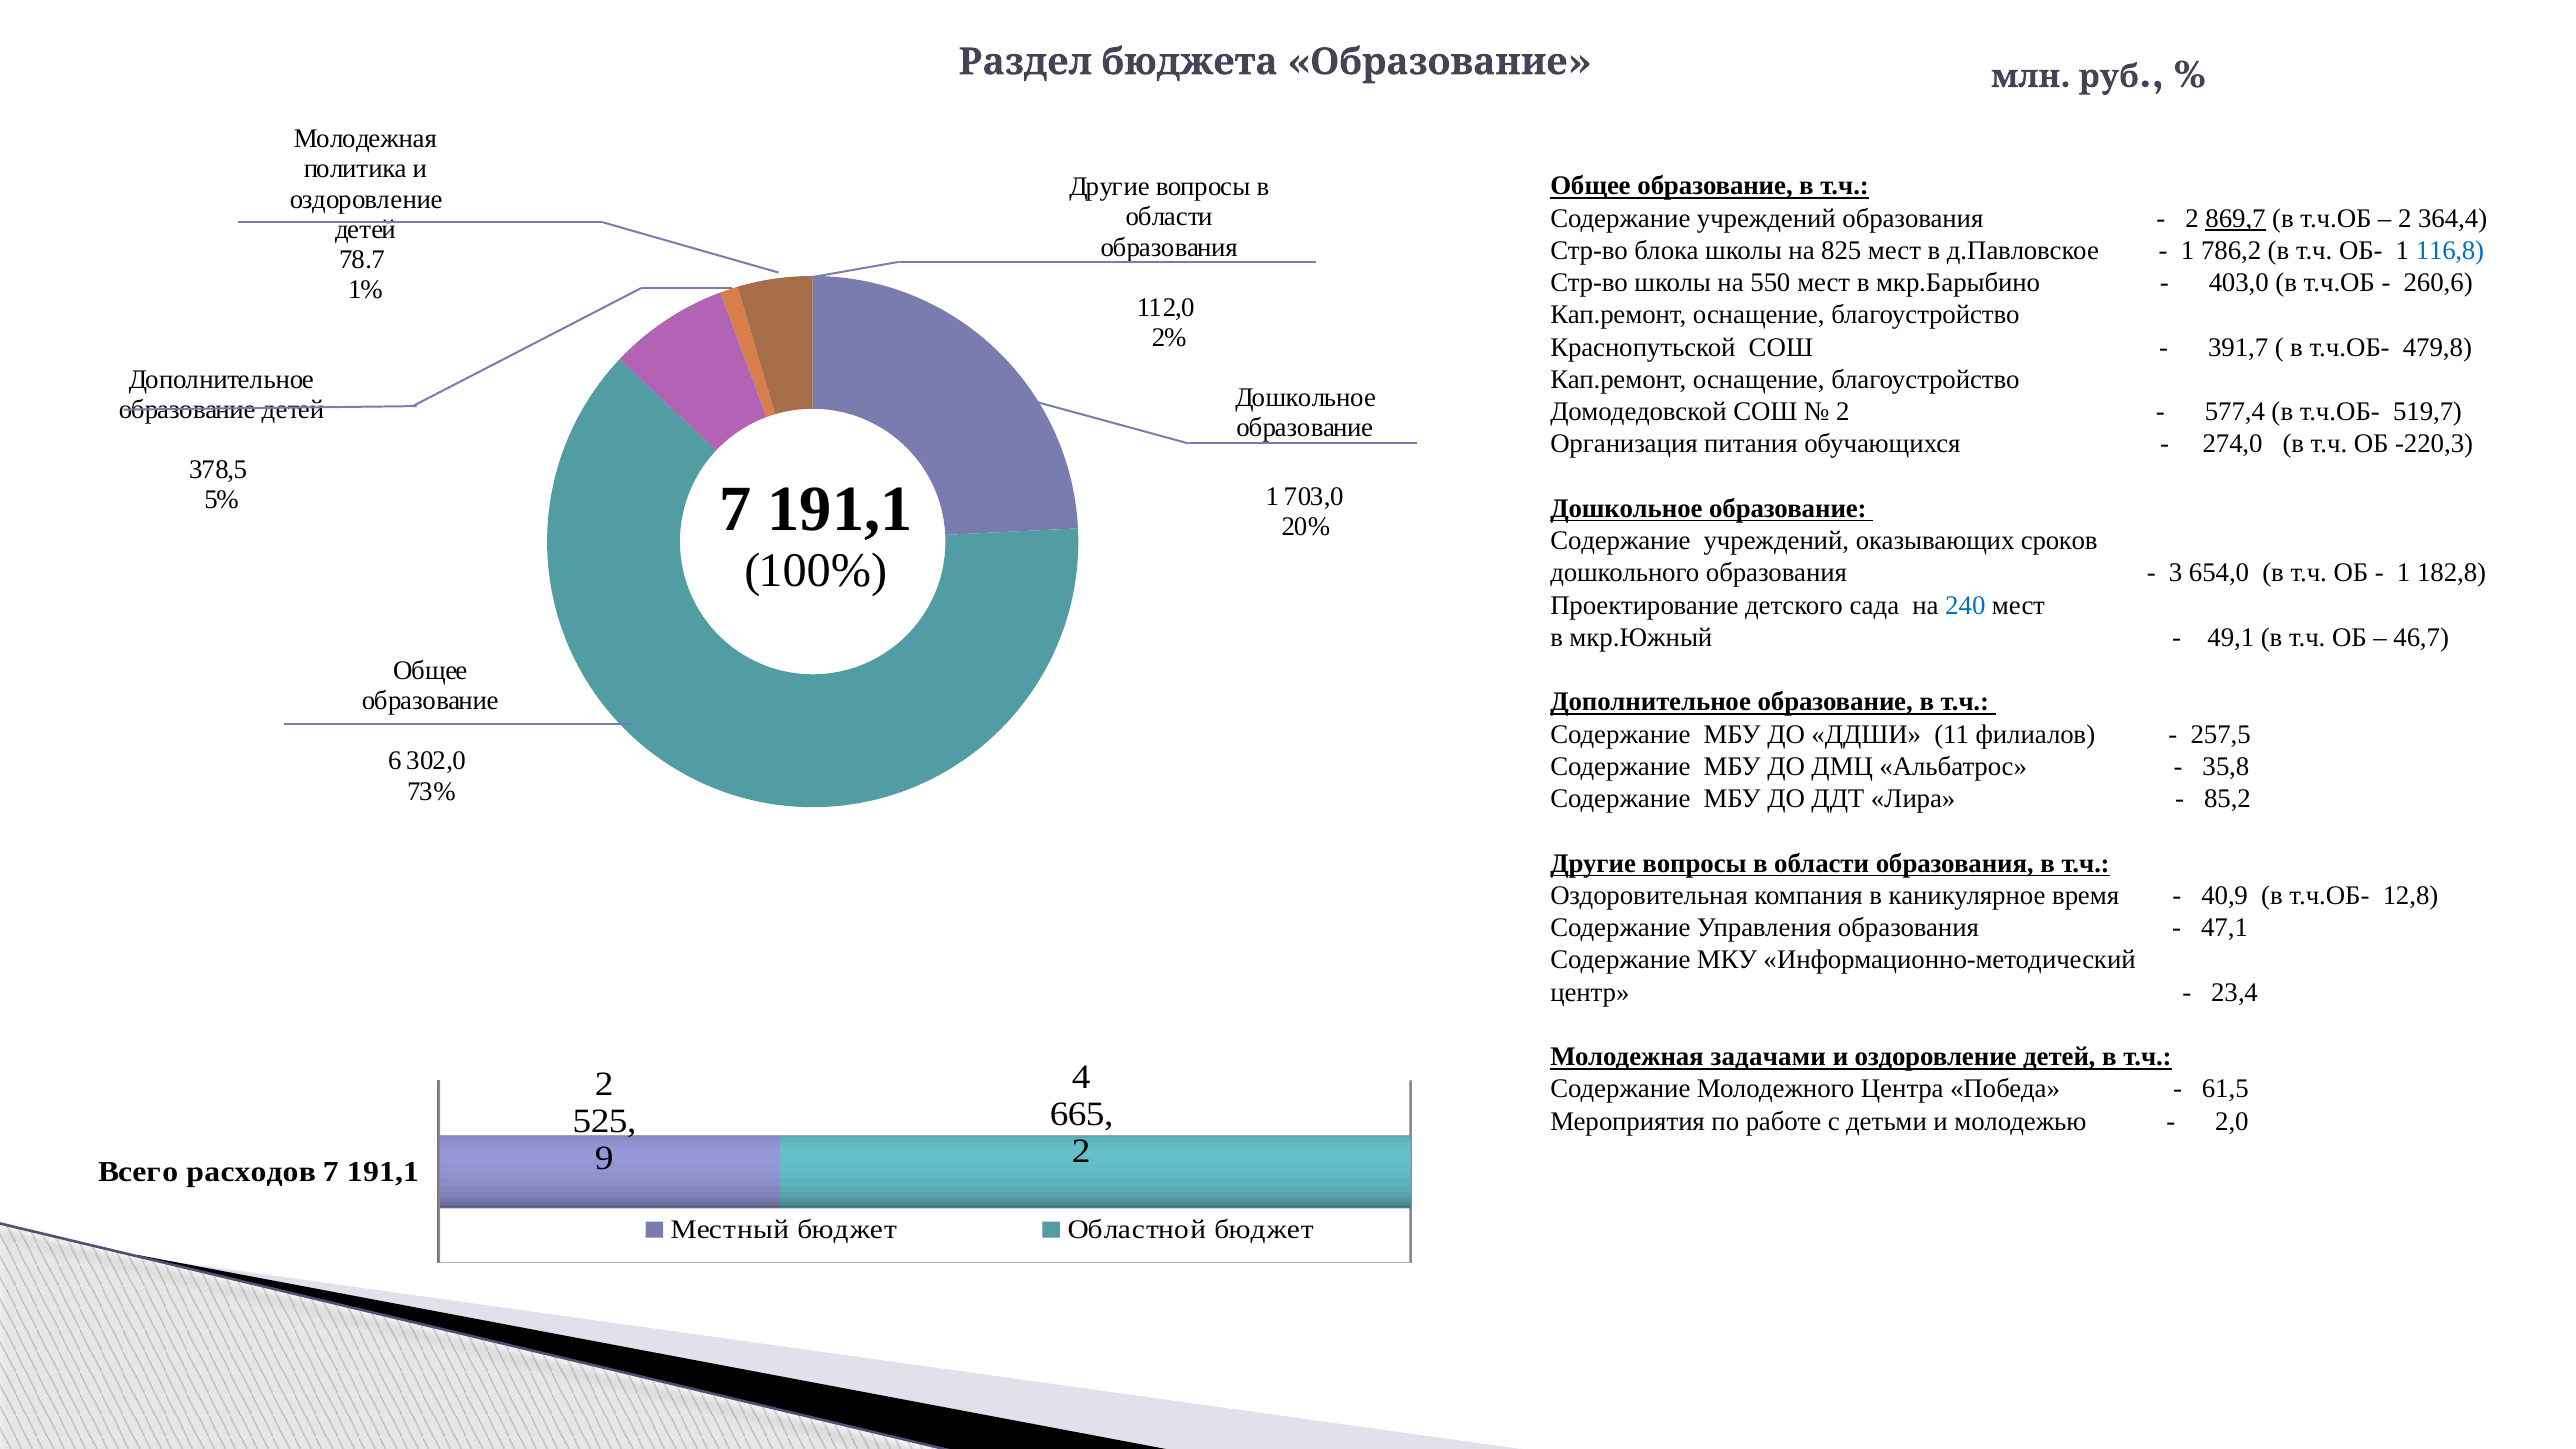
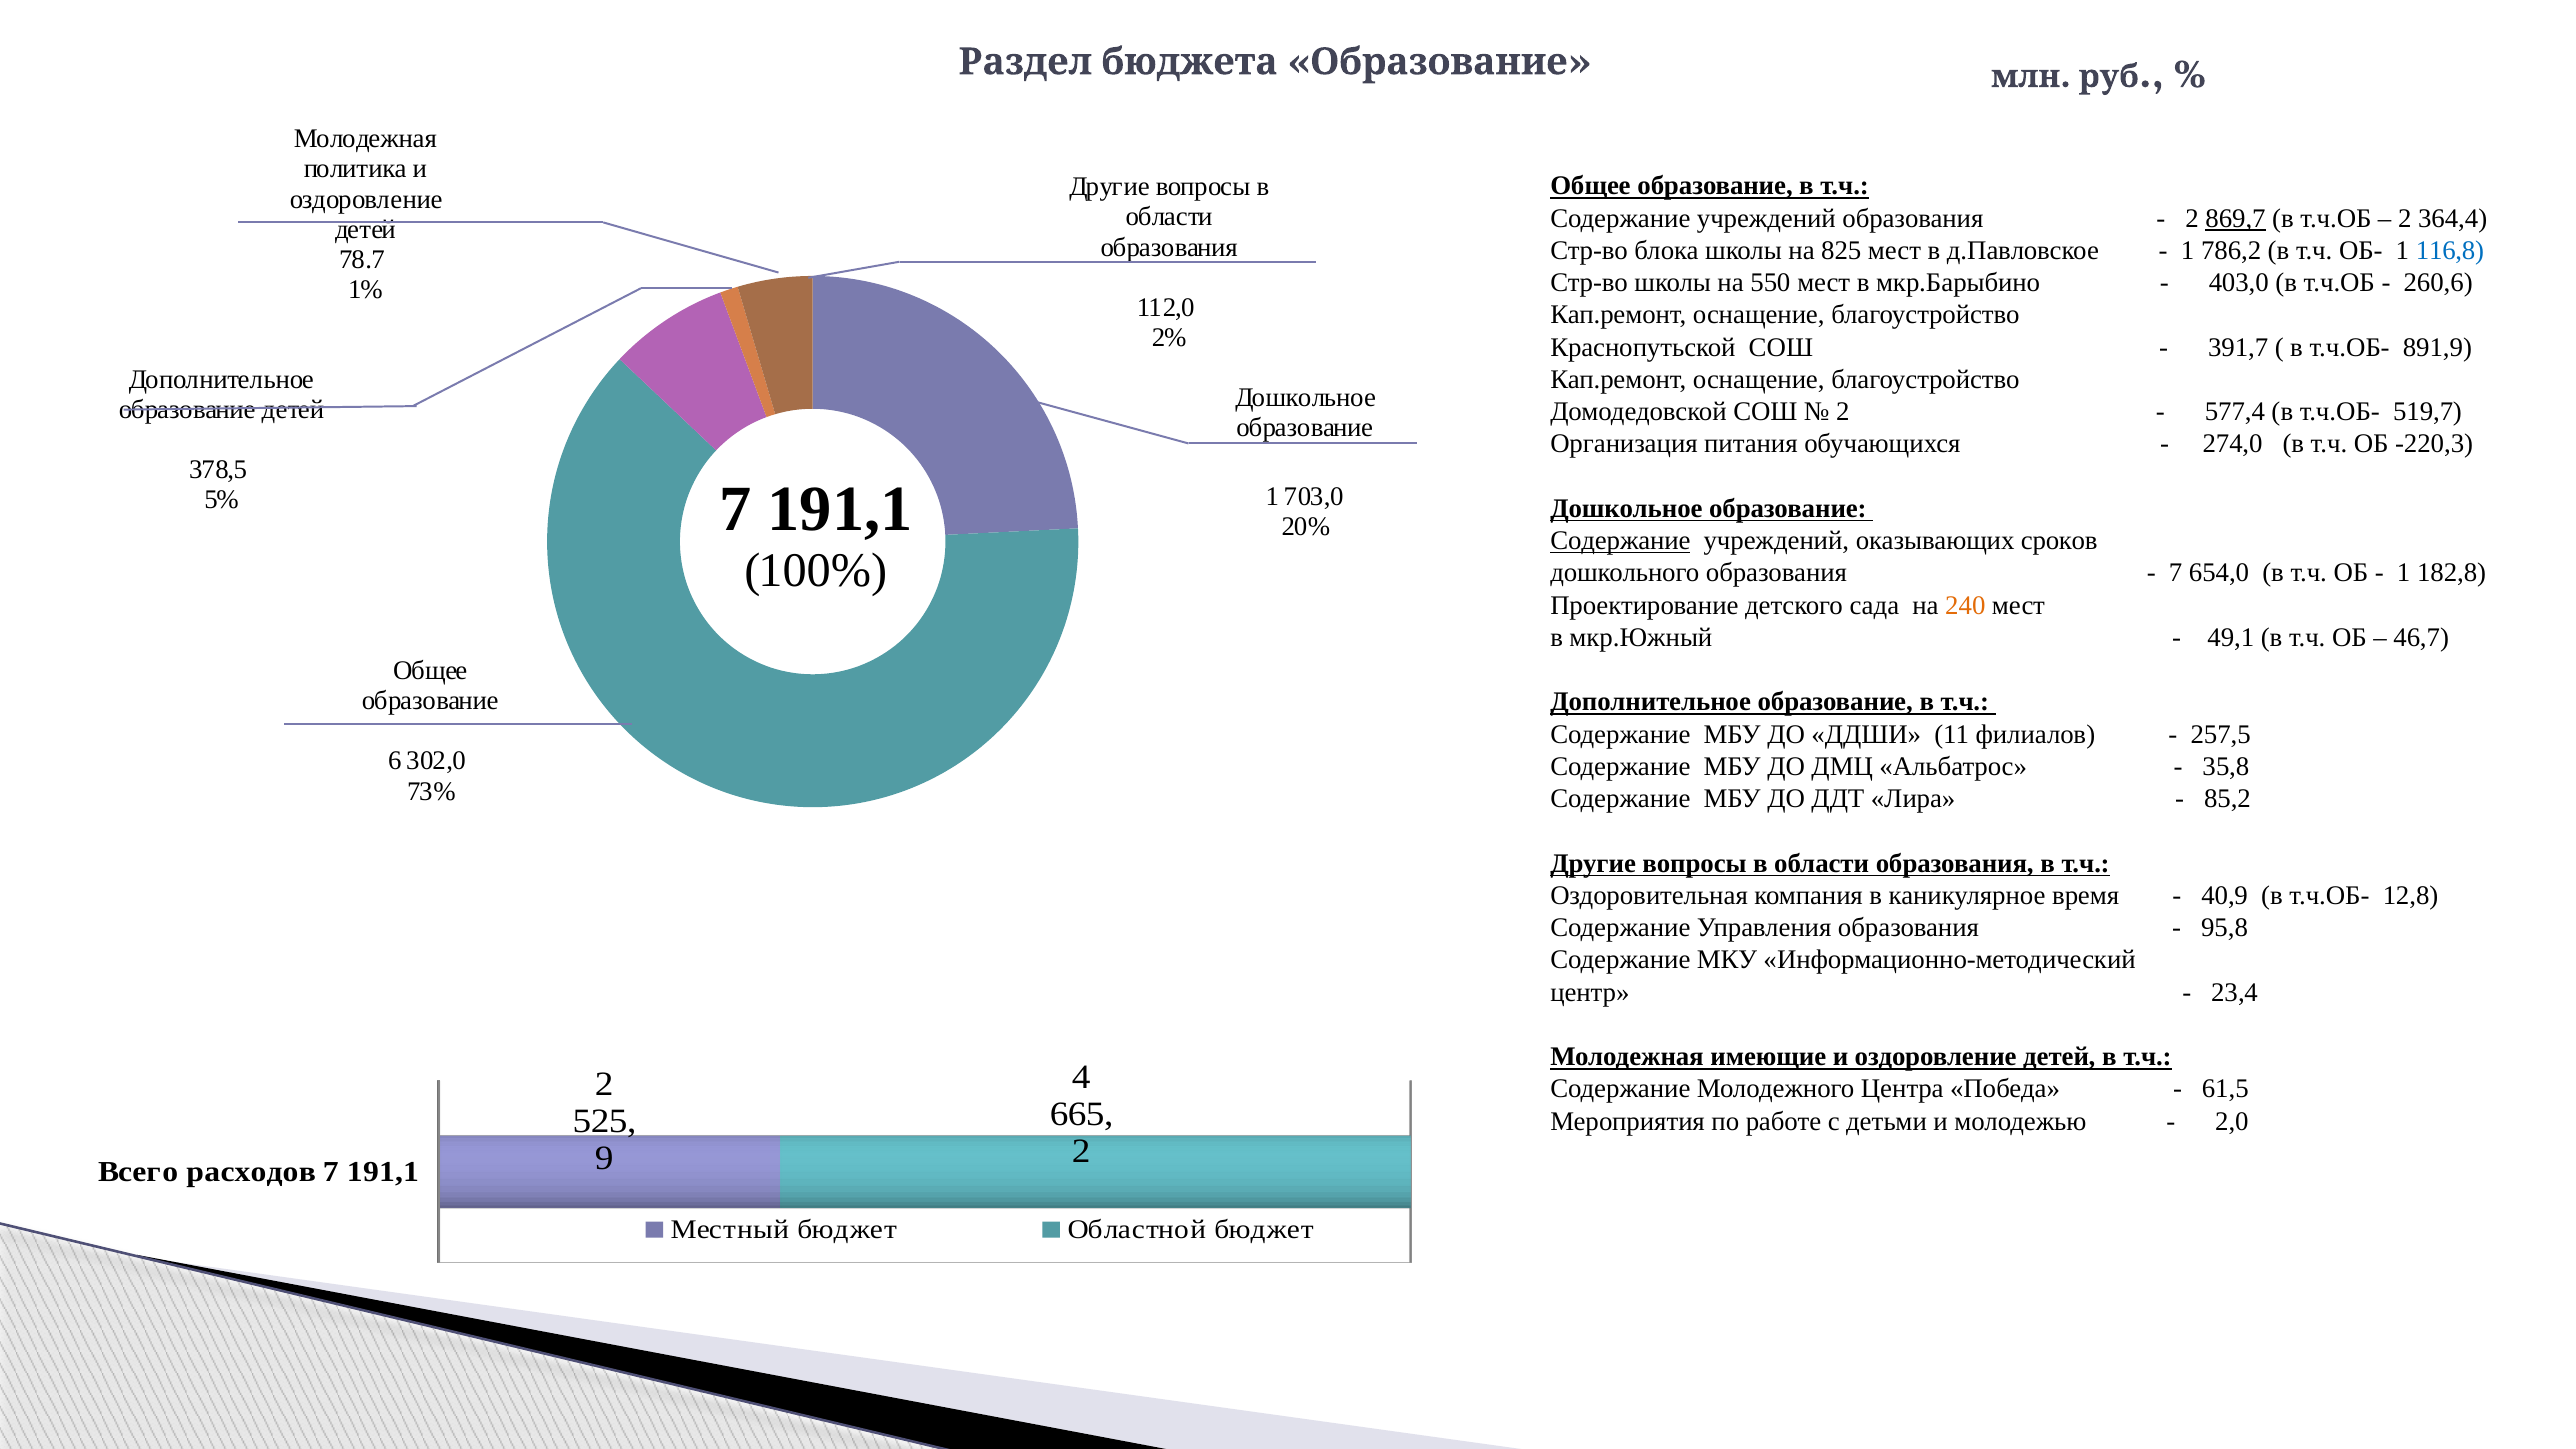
479,8: 479,8 -> 891,9
Содержание at (1620, 541) underline: none -> present
3 at (2176, 573): 3 -> 7
240 colour: blue -> orange
47,1: 47,1 -> 95,8
задачами: задачами -> имеющие
